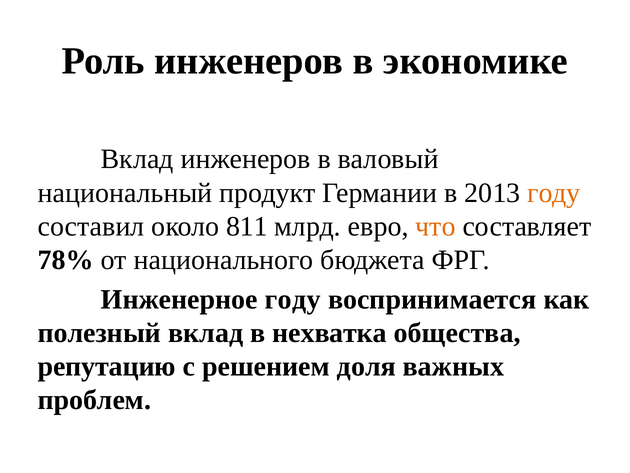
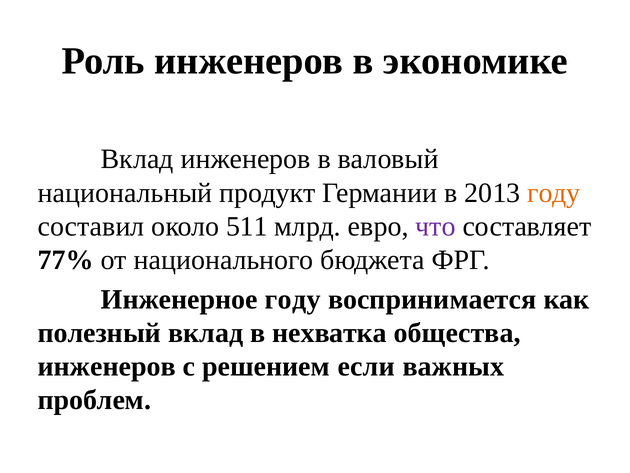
811: 811 -> 511
что colour: orange -> purple
78%: 78% -> 77%
репутацию at (107, 366): репутацию -> инженеров
доля: доля -> если
